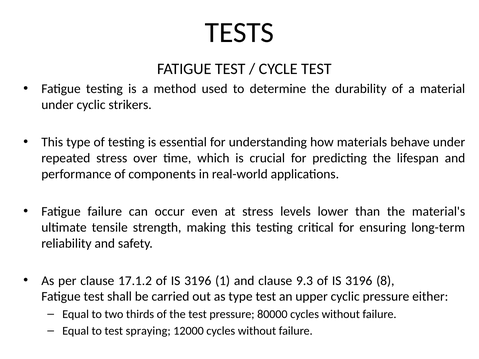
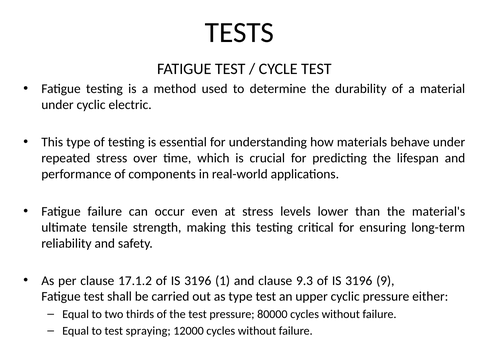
strikers: strikers -> electric
8: 8 -> 9
